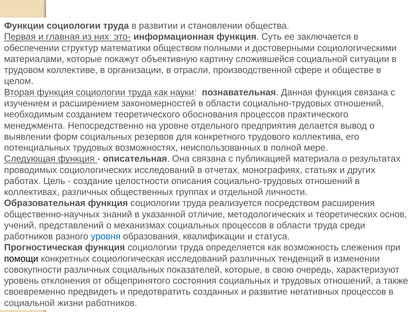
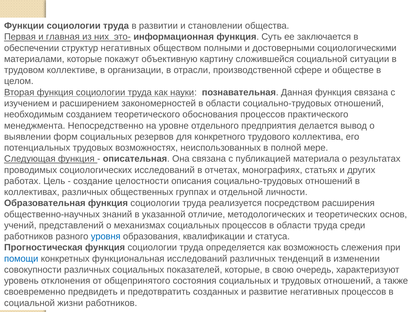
структур математики: математики -> негативных
помощи colour: black -> blue
социологическая: социологическая -> функциональная
